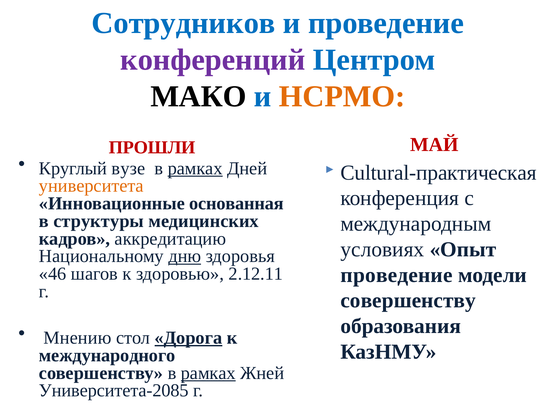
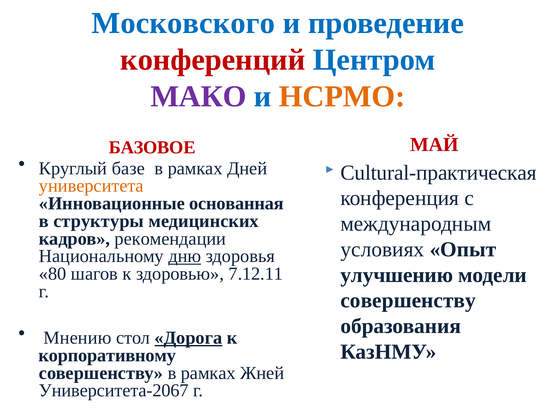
Сотрудников: Сотрудников -> Московского
конференций colour: purple -> red
МАКО colour: black -> purple
ПРОШЛИ: ПРОШЛИ -> БАЗОВОЕ
вузе: вузе -> базе
рамках at (195, 168) underline: present -> none
аккредитацию: аккредитацию -> рекомендации
проведение at (397, 275): проведение -> улучшению
46: 46 -> 80
2.12.11: 2.12.11 -> 7.12.11
международного: международного -> корпоративному
рамках at (208, 373) underline: present -> none
Университета-2085: Университета-2085 -> Университета-2067
